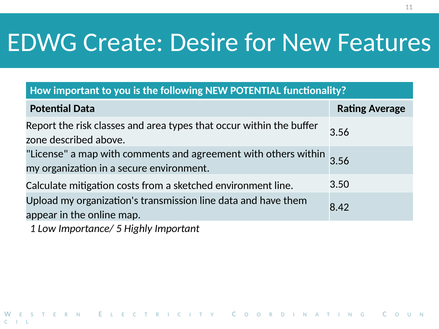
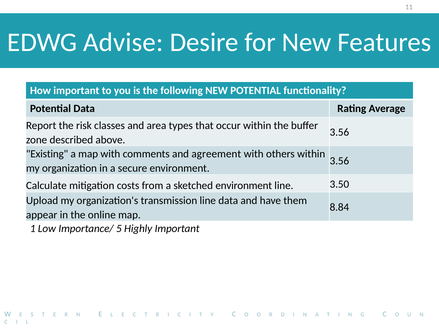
Create: Create -> Advise
License: License -> Existing
8.42: 8.42 -> 8.84
